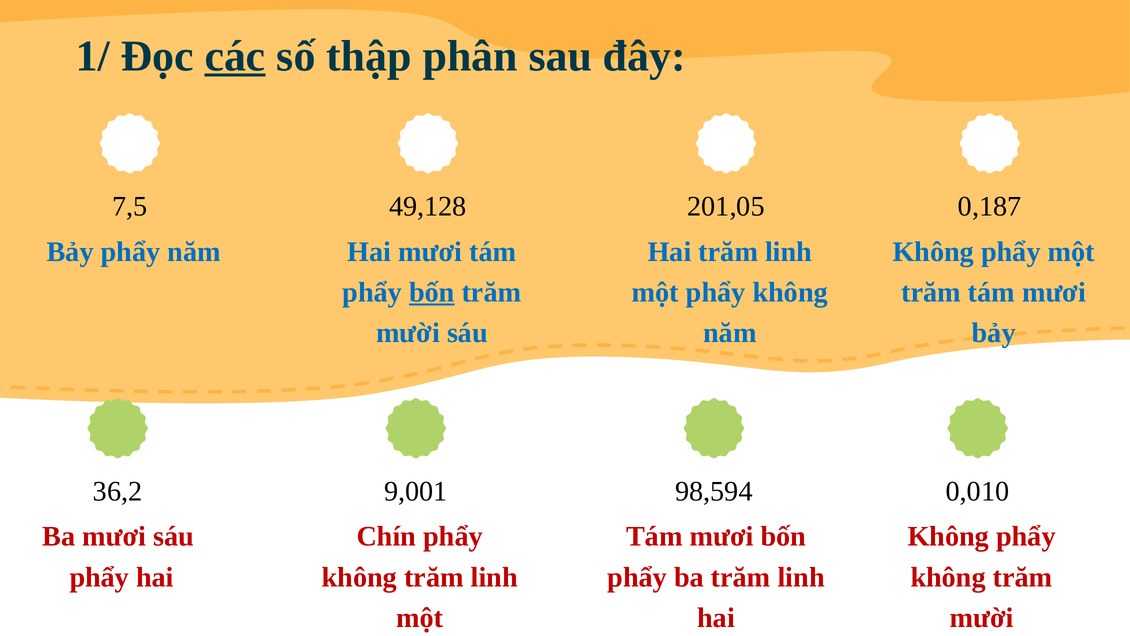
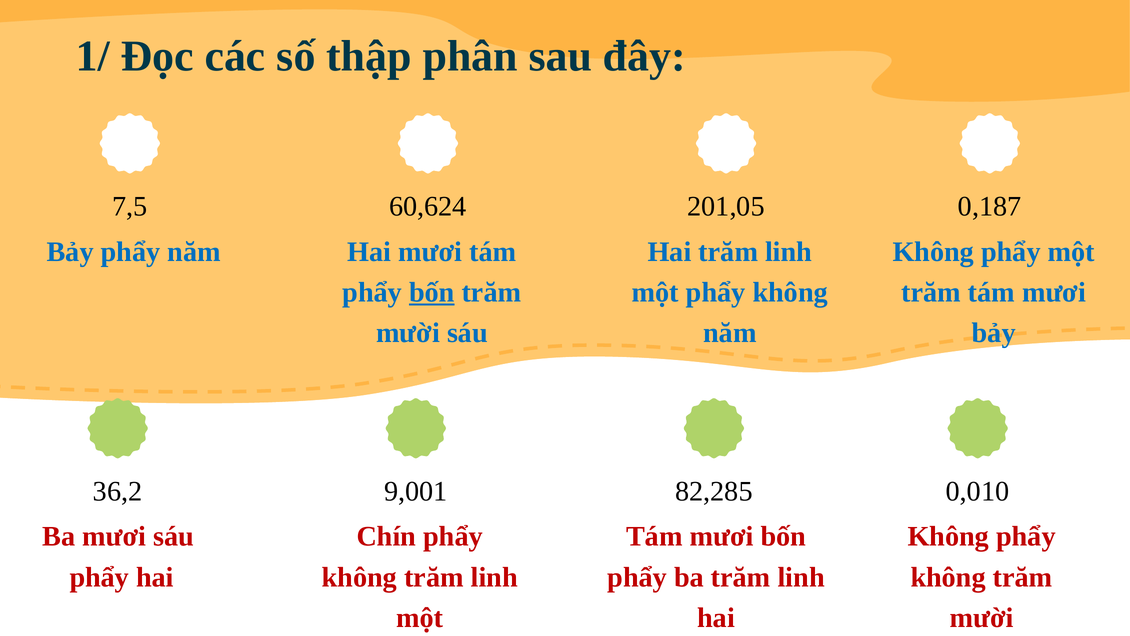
các underline: present -> none
49,128: 49,128 -> 60,624
98,594: 98,594 -> 82,285
